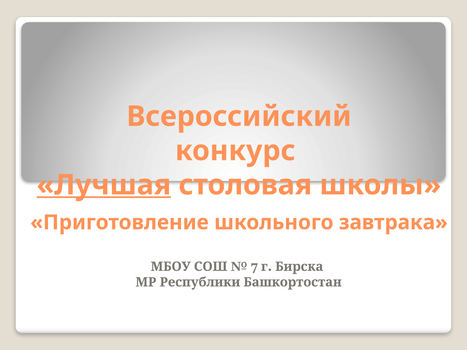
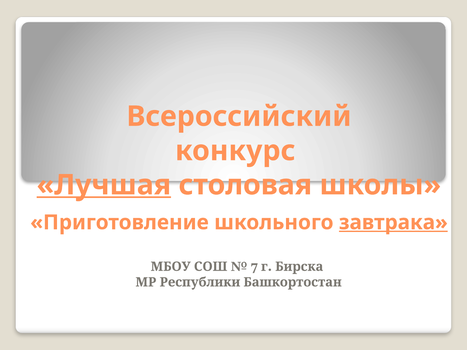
завтрака underline: none -> present
